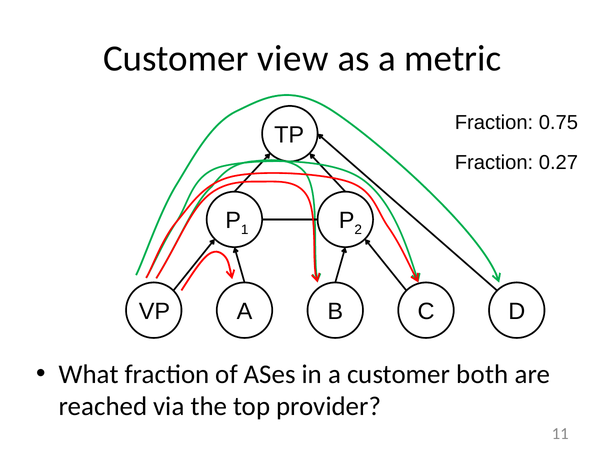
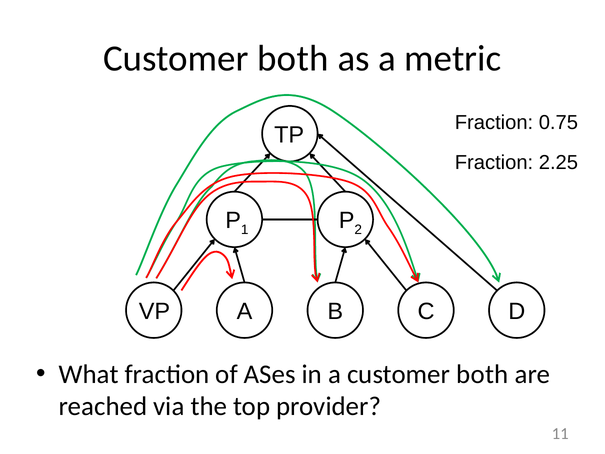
view at (293, 59): view -> both
0.27: 0.27 -> 2.25
